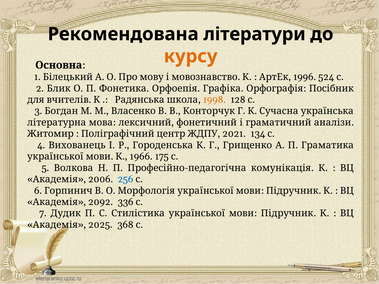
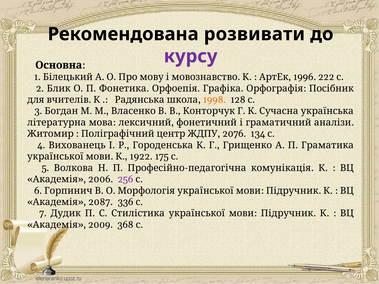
літератури: літератури -> розвивати
курсу colour: orange -> purple
524: 524 -> 222
2021: 2021 -> 2076
1966: 1966 -> 1922
256 colour: blue -> purple
2092: 2092 -> 2087
2025: 2025 -> 2009
